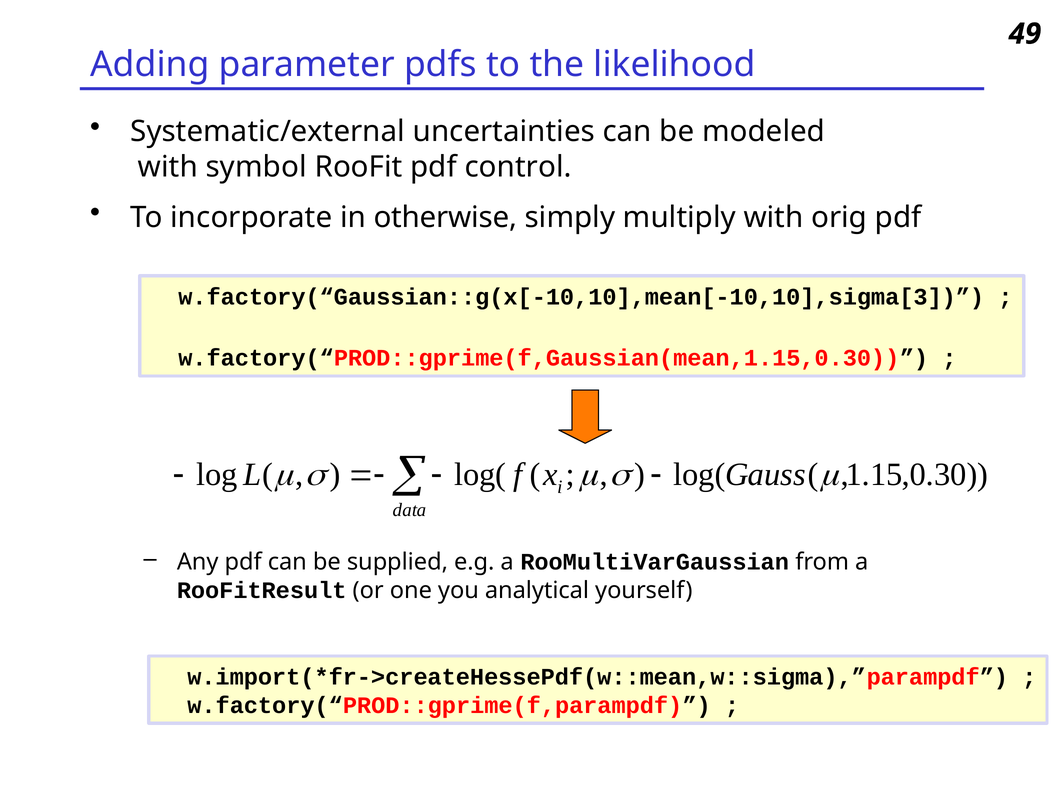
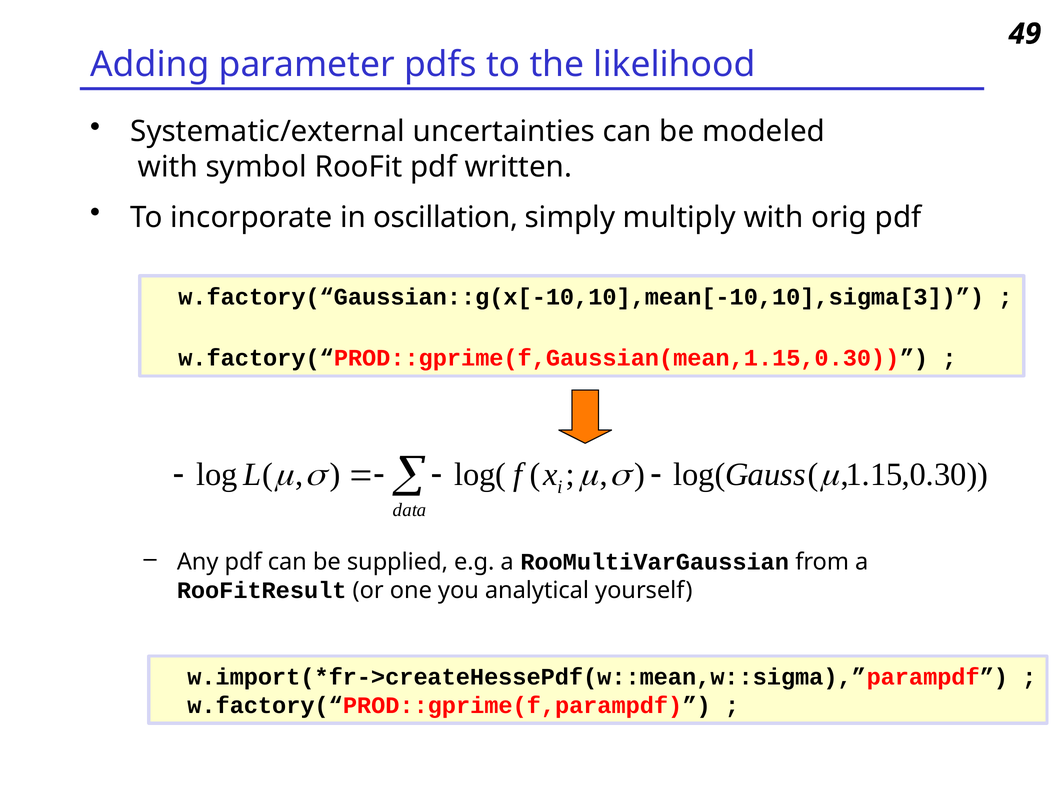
control: control -> written
otherwise: otherwise -> oscillation
